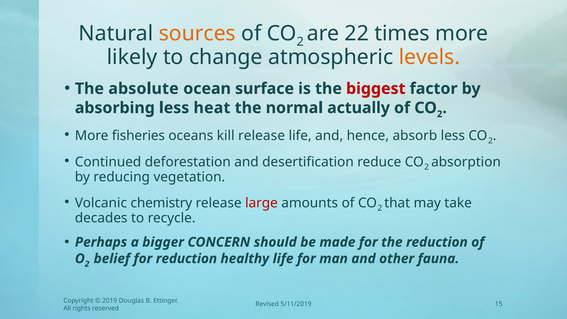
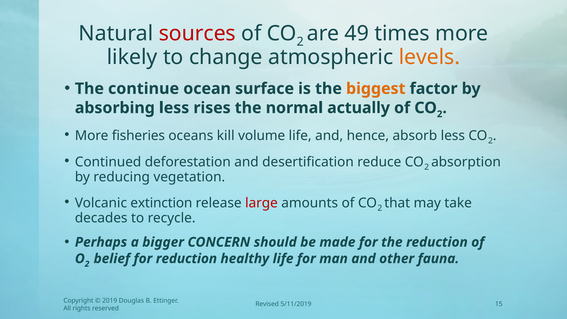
sources colour: orange -> red
22: 22 -> 49
absolute: absolute -> continue
biggest colour: red -> orange
heat: heat -> rises
kill release: release -> volume
chemistry: chemistry -> extinction
